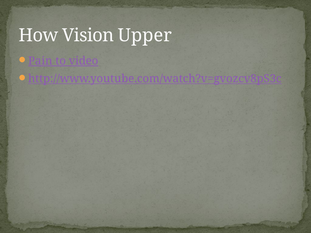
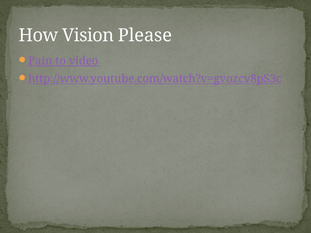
Upper: Upper -> Please
